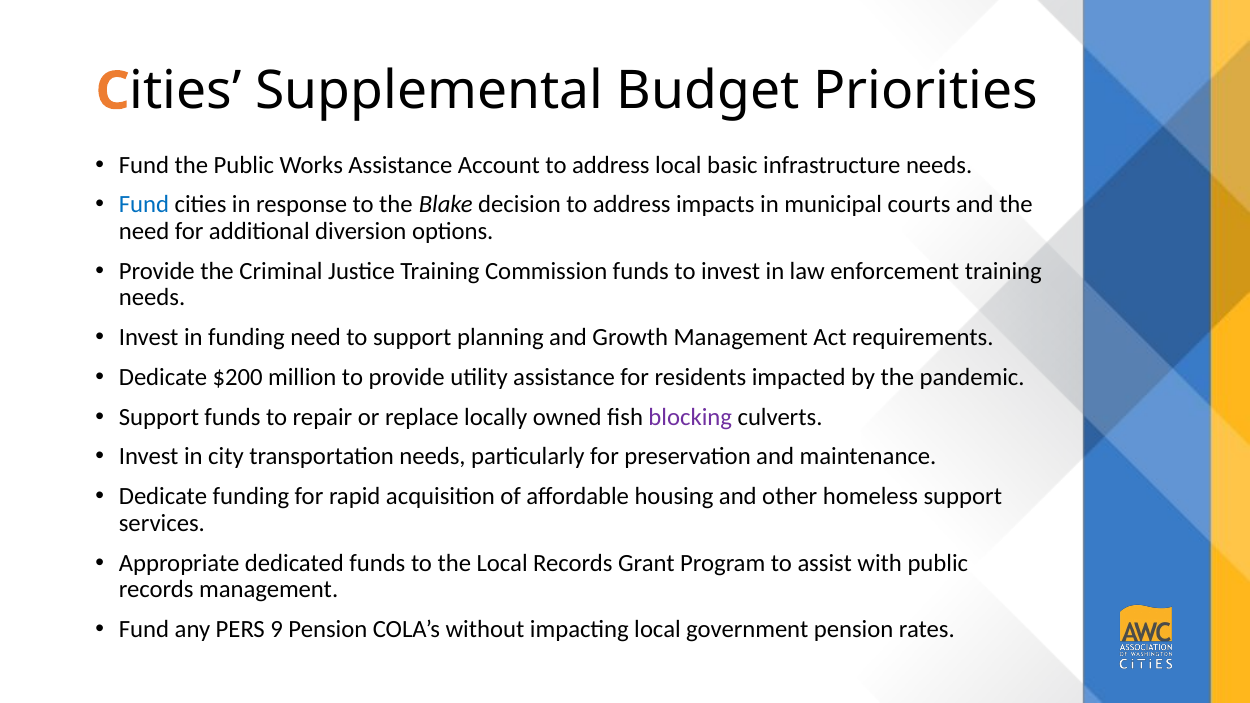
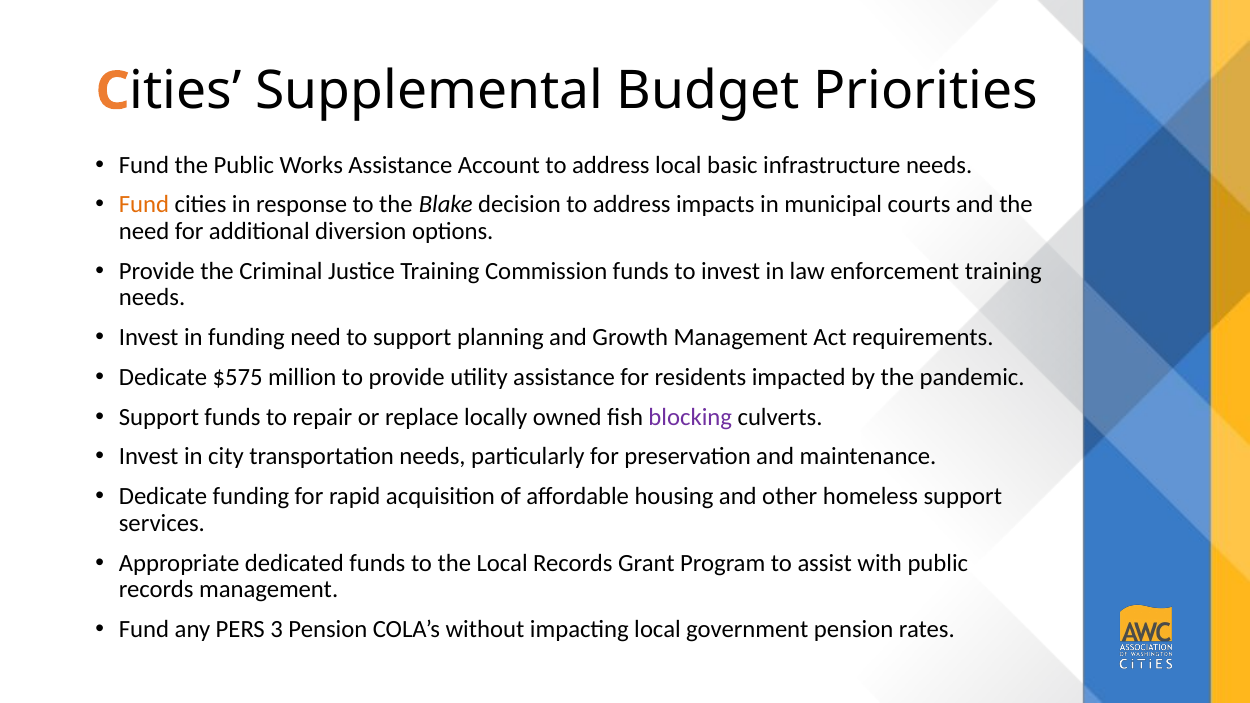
Fund at (144, 205) colour: blue -> orange
$200: $200 -> $575
9: 9 -> 3
